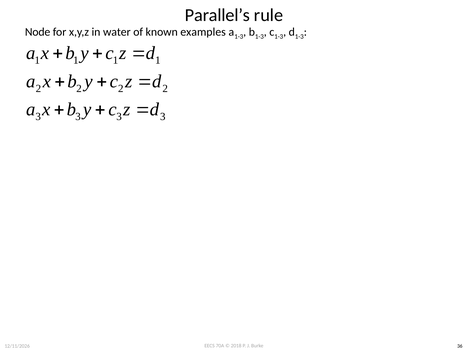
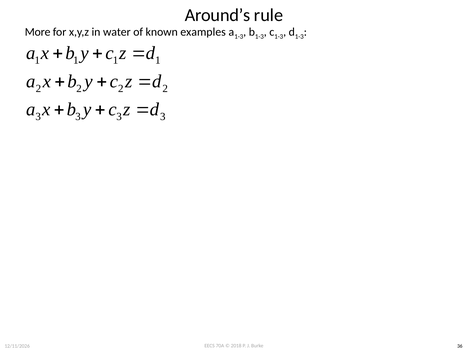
Parallel’s: Parallel’s -> Around’s
Node: Node -> More
